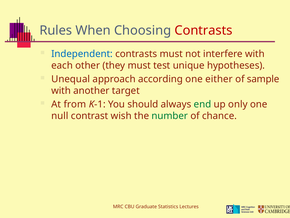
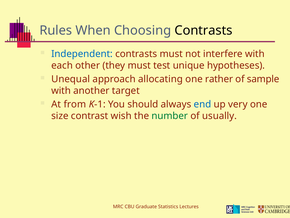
Contrasts at (203, 30) colour: red -> black
according: according -> allocating
either: either -> rather
end colour: green -> blue
only: only -> very
null: null -> size
chance: chance -> usually
